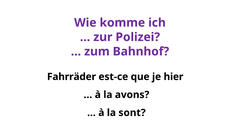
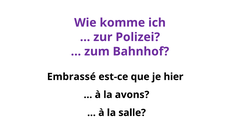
Fahrräder: Fahrräder -> Embrassé
sont: sont -> salle
